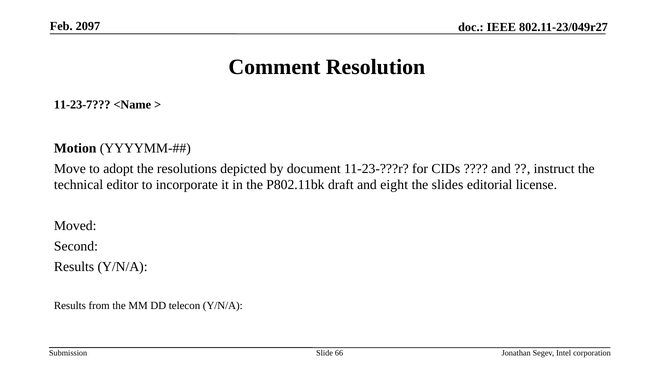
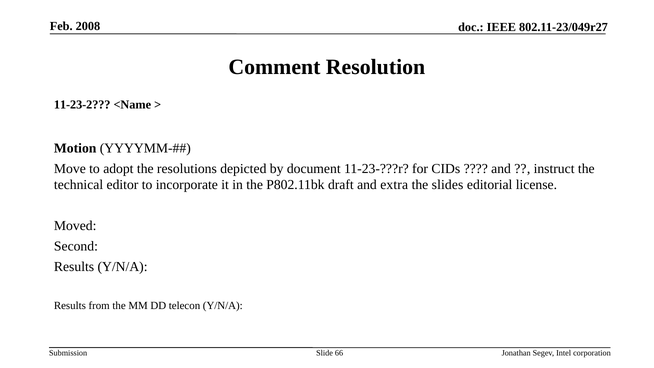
2097: 2097 -> 2008
11-23-7: 11-23-7 -> 11-23-2
eight: eight -> extra
